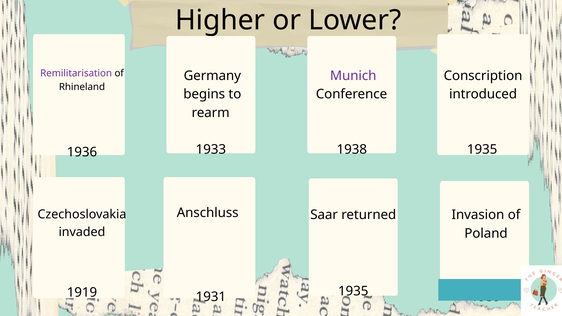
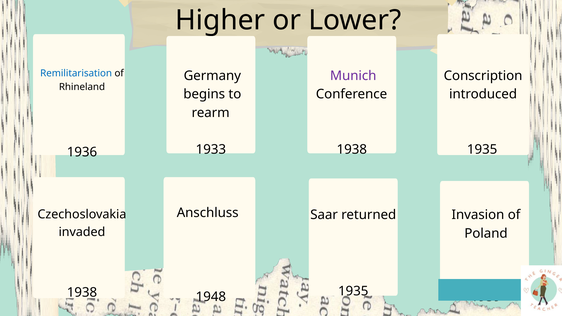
Remilitarisation colour: purple -> blue
1919 at (82, 292): 1919 -> 1938
1931: 1931 -> 1948
